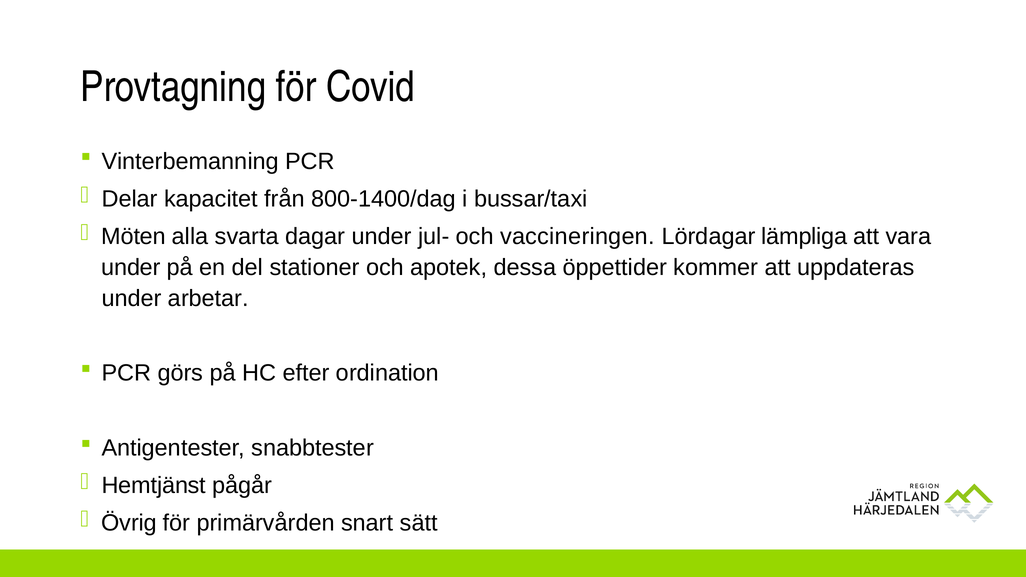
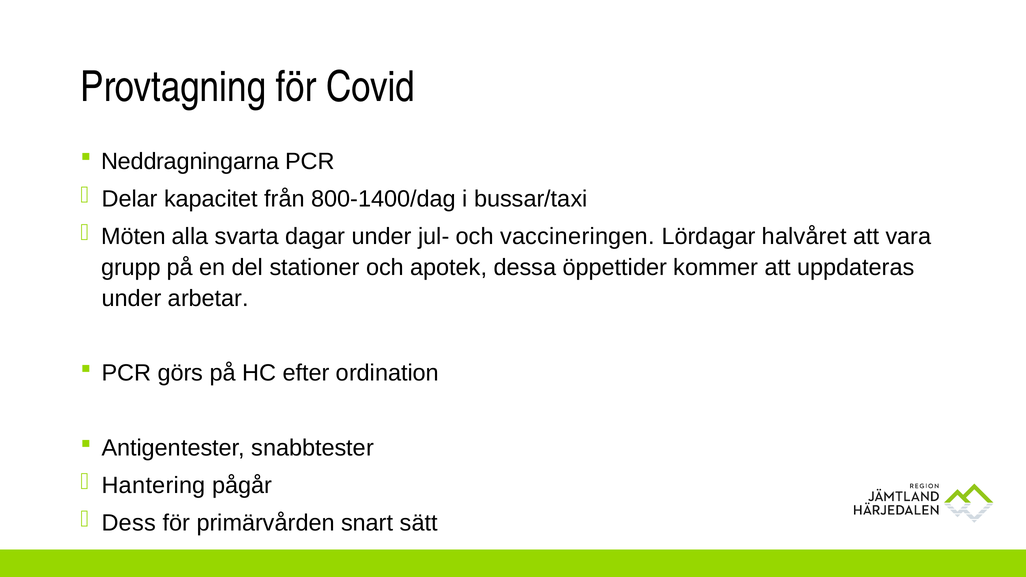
Vinterbemanning: Vinterbemanning -> Neddragningarna
lämpliga: lämpliga -> halvåret
under at (131, 267): under -> grupp
Hemtjänst: Hemtjänst -> Hantering
Övrig: Övrig -> Dess
